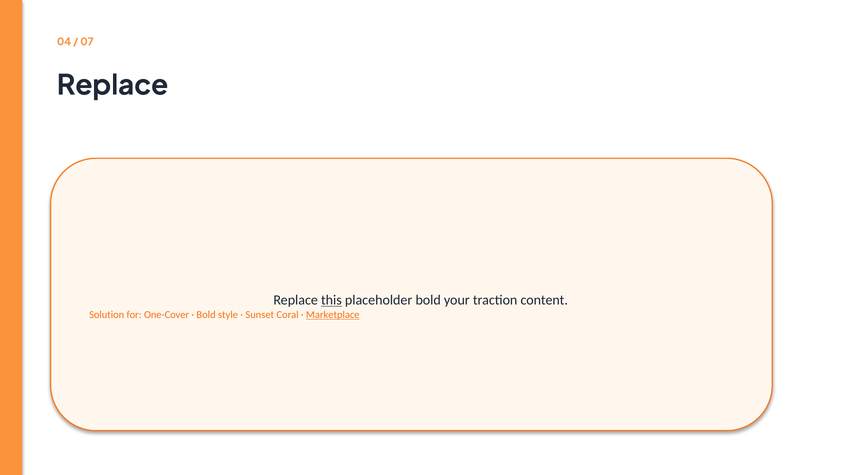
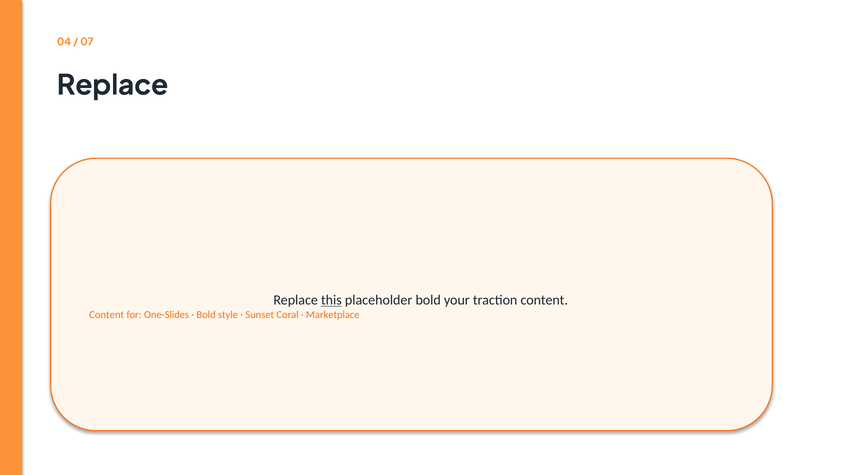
Solution at (107, 315): Solution -> Content
One-Cover: One-Cover -> One-Slides
Marketplace underline: present -> none
